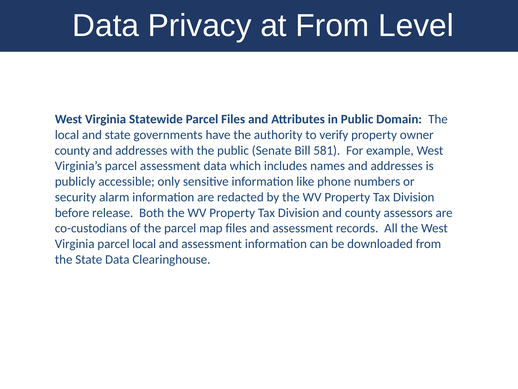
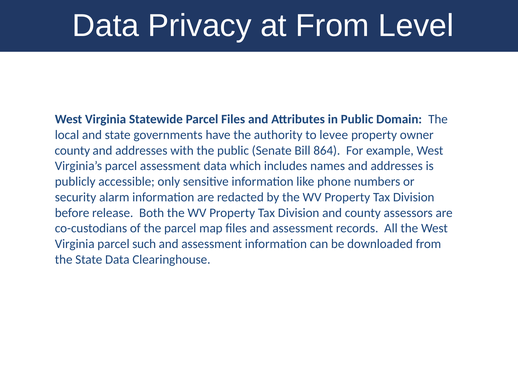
verify: verify -> levee
581: 581 -> 864
parcel local: local -> such
